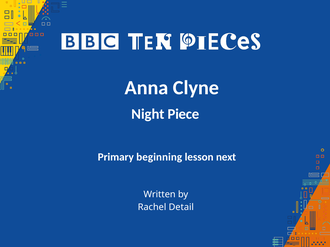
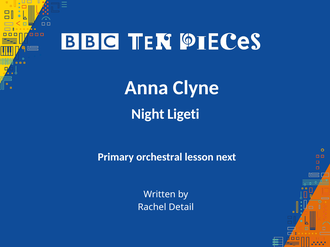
Piece: Piece -> Ligeti
beginning: beginning -> orchestral
